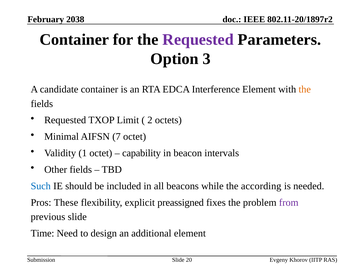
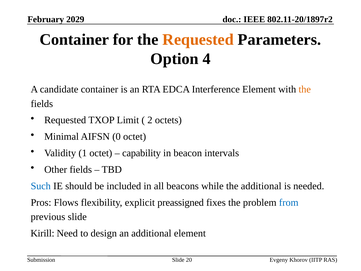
2038: 2038 -> 2029
Requested at (198, 40) colour: purple -> orange
3: 3 -> 4
7: 7 -> 0
the according: according -> additional
These: These -> Flows
from colour: purple -> blue
Time: Time -> Kirill
